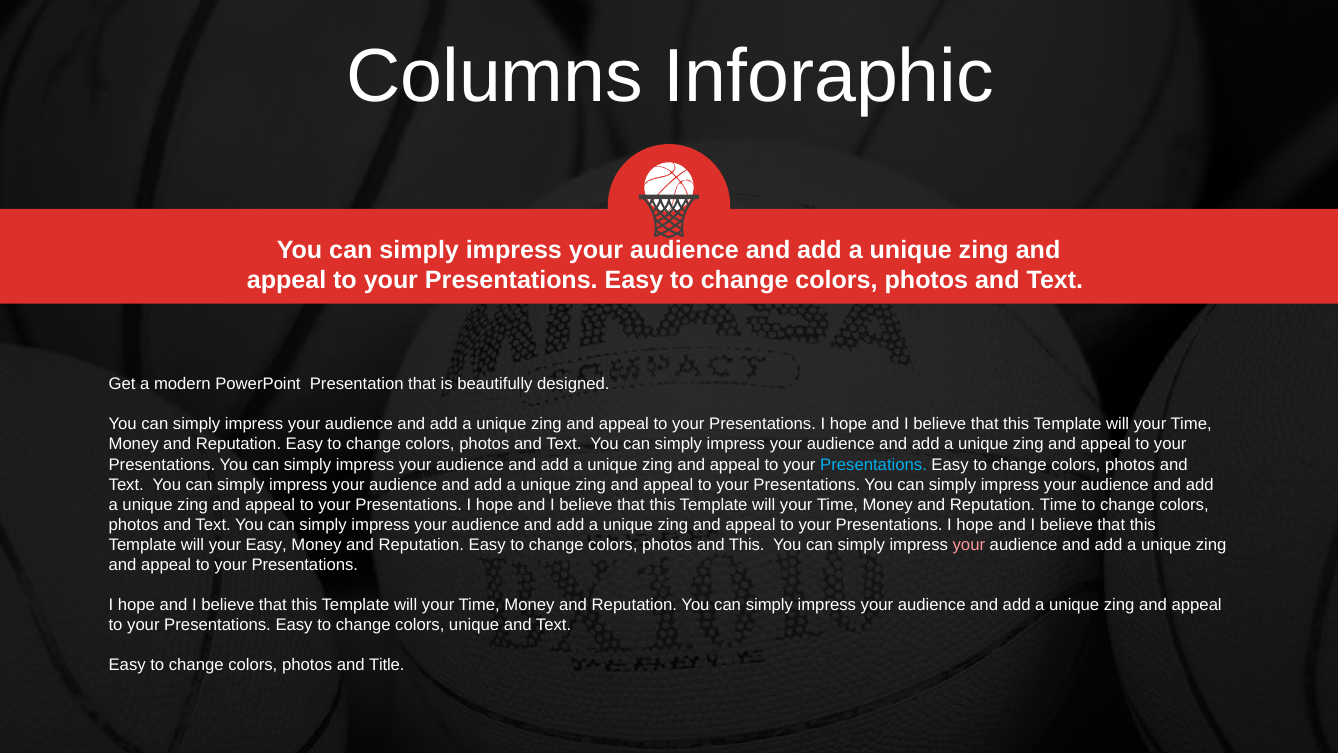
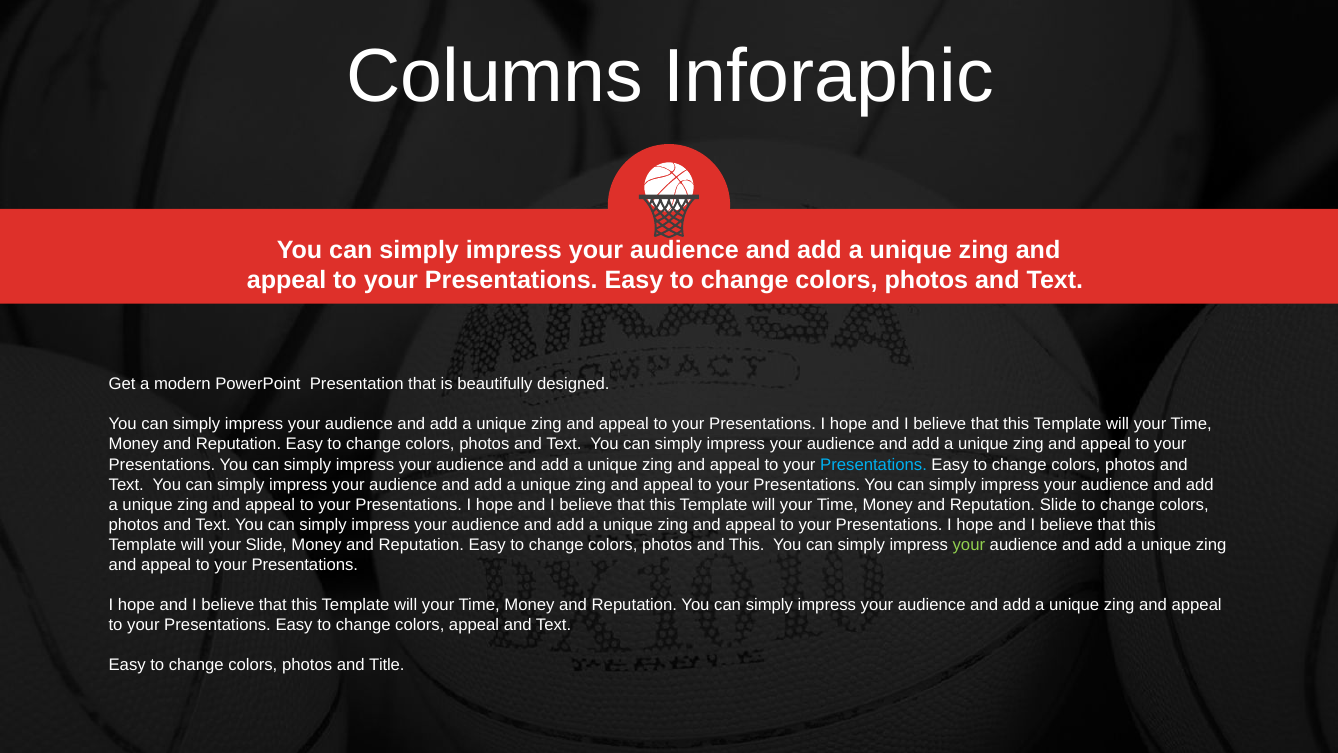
Reputation Time: Time -> Slide
your Easy: Easy -> Slide
your at (969, 545) colour: pink -> light green
colors unique: unique -> appeal
